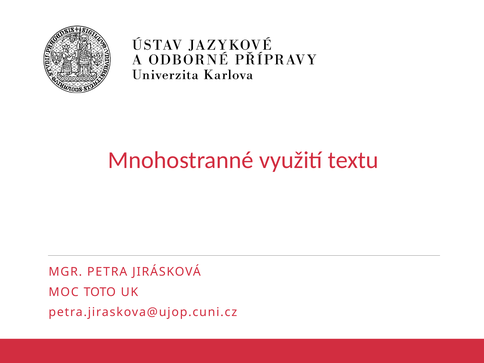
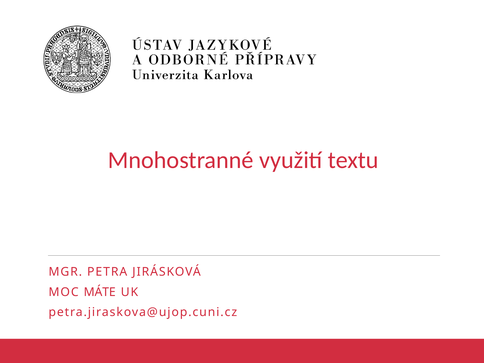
TOTO: TOTO -> MÁTE
